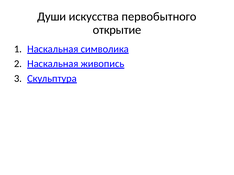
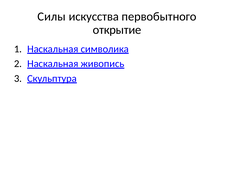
Души: Души -> Силы
